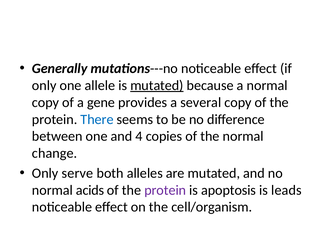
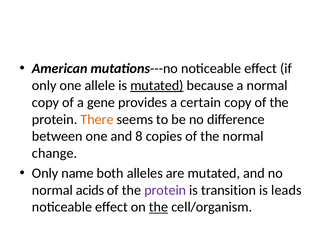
Generally: Generally -> American
several: several -> certain
There colour: blue -> orange
4: 4 -> 8
serve: serve -> name
apoptosis: apoptosis -> transition
the at (159, 207) underline: none -> present
